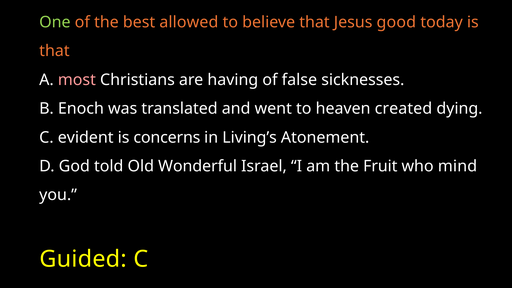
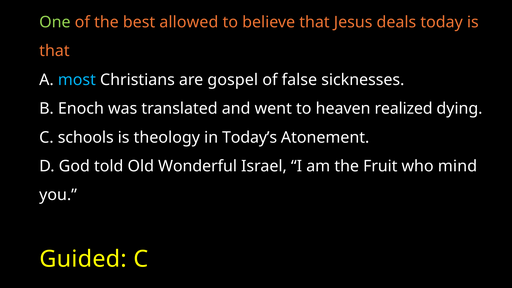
good: good -> deals
most colour: pink -> light blue
having: having -> gospel
created: created -> realized
evident: evident -> schools
concerns: concerns -> theology
Living’s: Living’s -> Today’s
